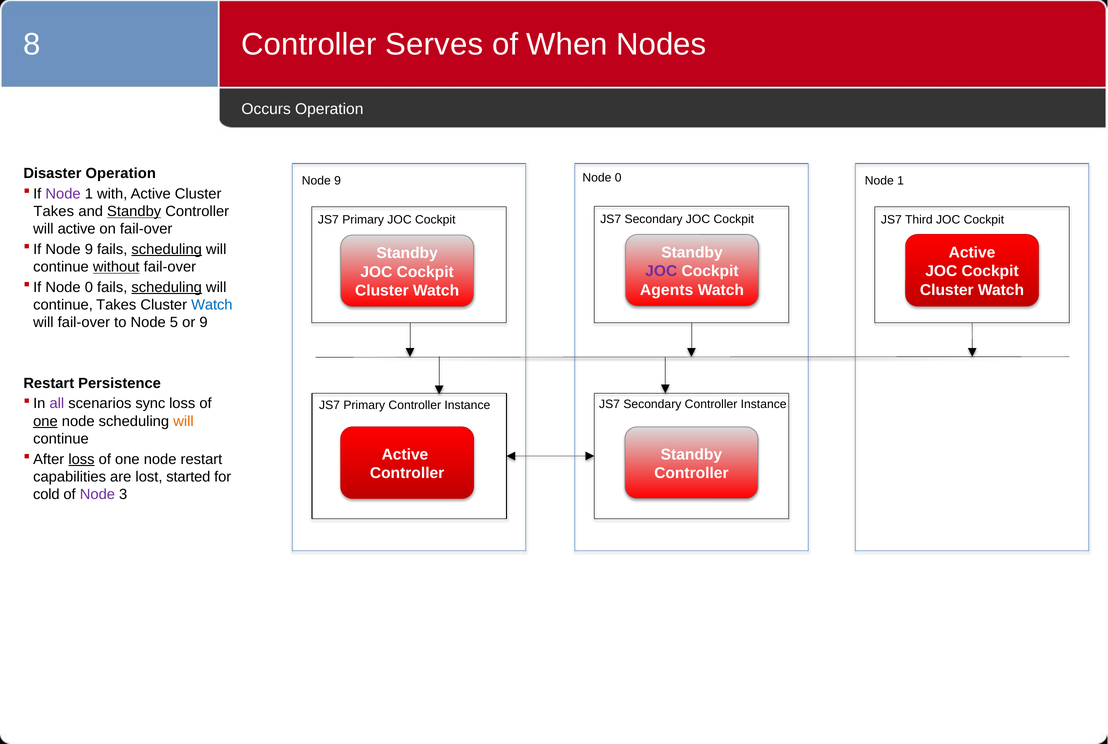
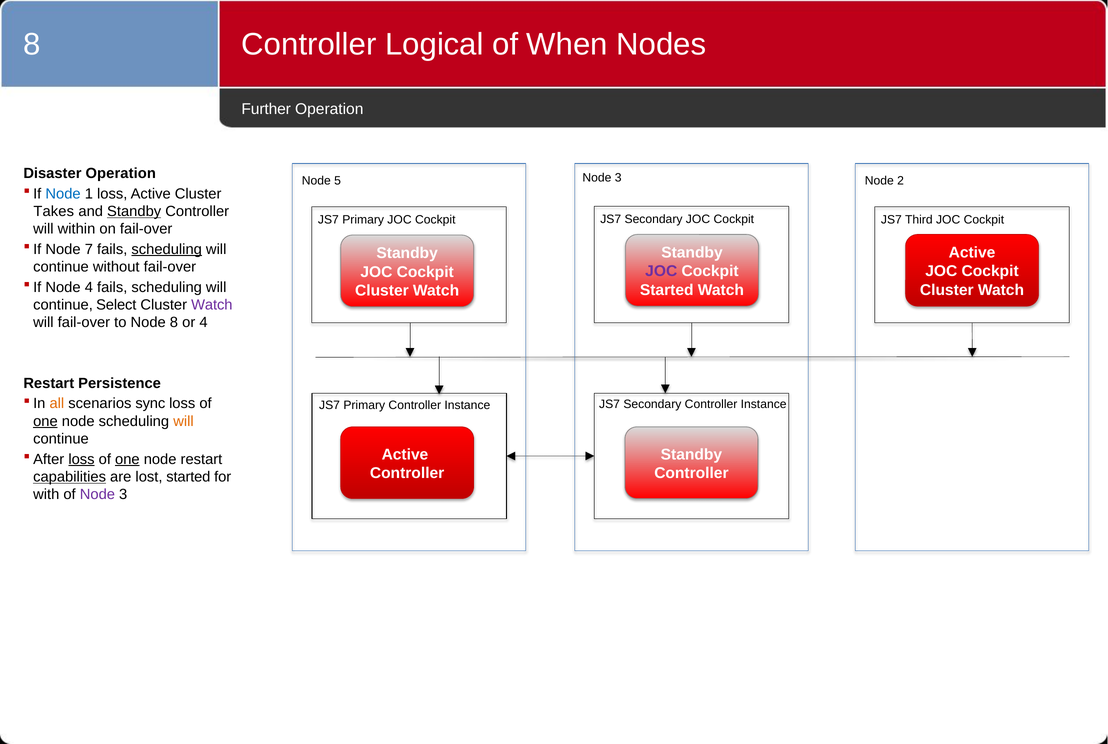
Serves: Serves -> Logical
Occurs: Occurs -> Further
9 at (338, 181): 9 -> 5
0 at (618, 178): 0 -> 3
1 at (901, 181): 1 -> 2
Node at (63, 194) colour: purple -> blue
1 with: with -> loss
will active: active -> within
9 at (89, 249): 9 -> 7
without underline: present -> none
0 at (89, 287): 0 -> 4
scheduling at (167, 287) underline: present -> none
Agents at (667, 290): Agents -> Started
continue Takes: Takes -> Select
Watch at (212, 305) colour: blue -> purple
Node 5: 5 -> 8
or 9: 9 -> 4
all colour: purple -> orange
one at (127, 459) underline: none -> present
capabilities underline: none -> present
cold: cold -> with
